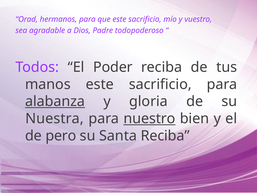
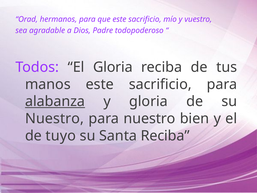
El Poder: Poder -> Gloria
Nuestra at (55, 118): Nuestra -> Nuestro
nuestro at (149, 118) underline: present -> none
pero: pero -> tuyo
